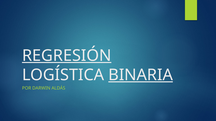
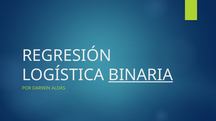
REGRESIÓN underline: present -> none
